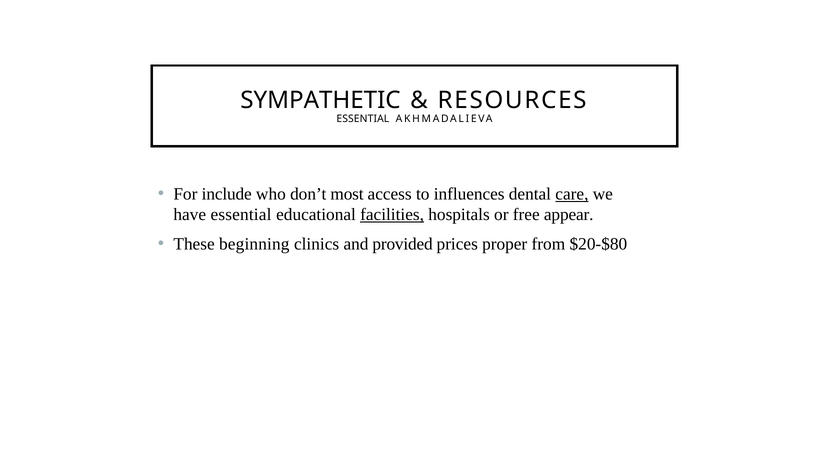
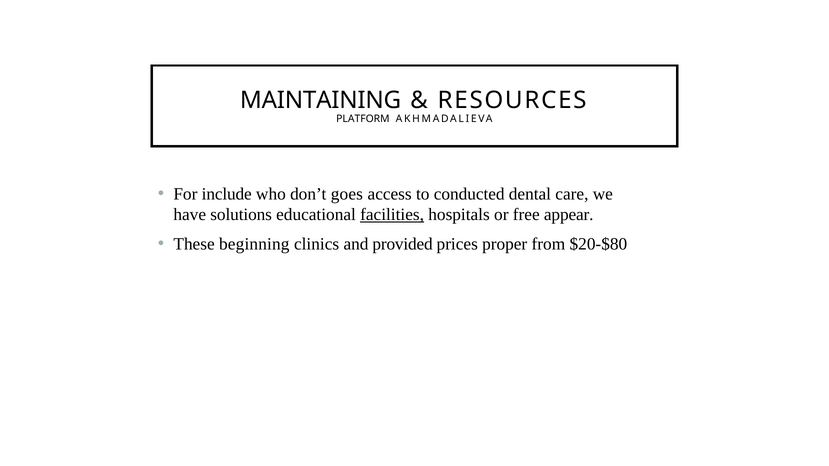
SYMPATHETIC: SYMPATHETIC -> MAINTAINING
ESSENTIAL at (363, 119): ESSENTIAL -> PLATFORM
most: most -> goes
influences: influences -> conducted
care underline: present -> none
have essential: essential -> solutions
